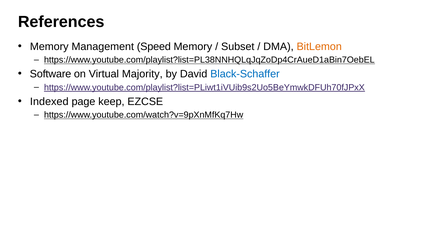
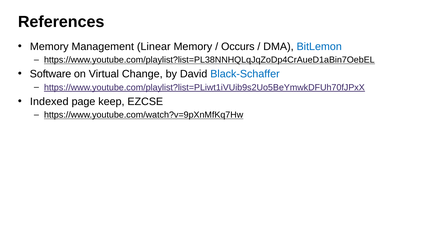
Speed: Speed -> Linear
Subset: Subset -> Occurs
BitLemon colour: orange -> blue
Majority: Majority -> Change
